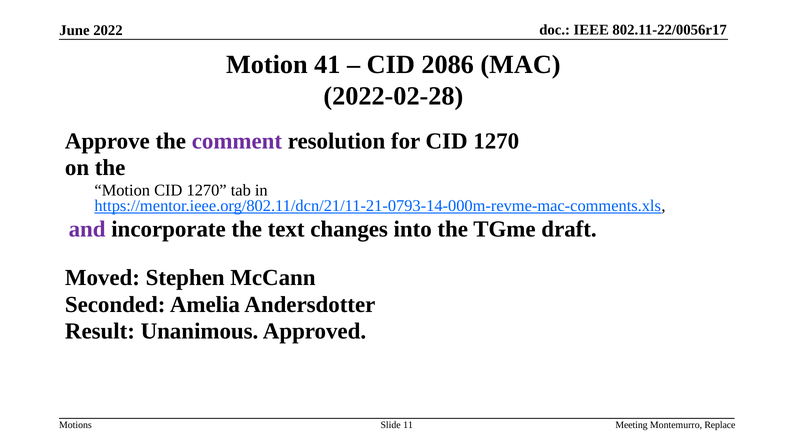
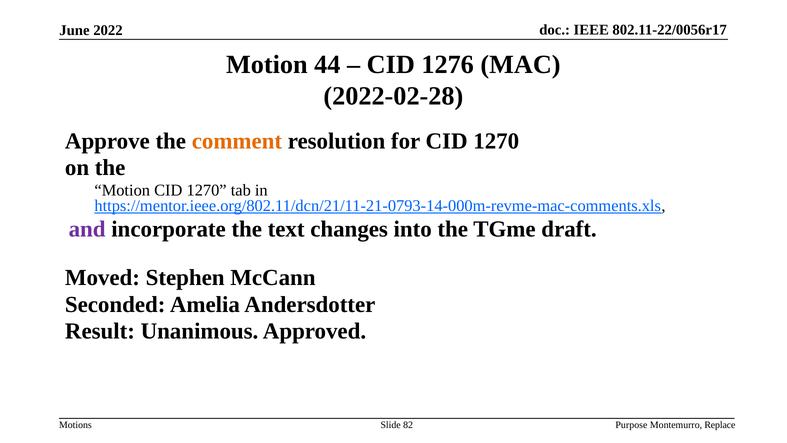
41: 41 -> 44
2086: 2086 -> 1276
comment colour: purple -> orange
11: 11 -> 82
Meeting: Meeting -> Purpose
